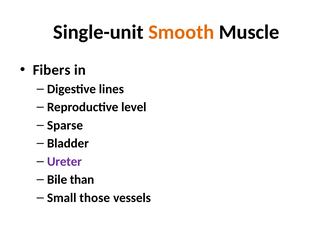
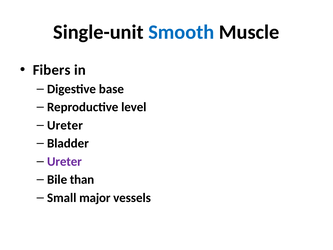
Smooth colour: orange -> blue
lines: lines -> base
Sparse at (65, 125): Sparse -> Ureter
those: those -> major
